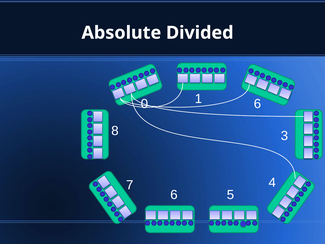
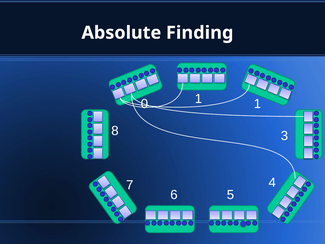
Divided: Divided -> Finding
1 6: 6 -> 1
